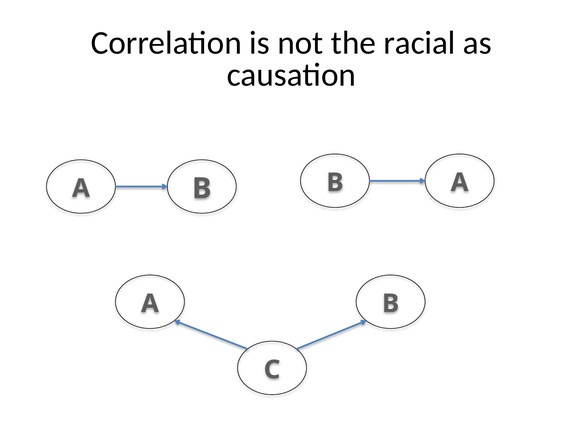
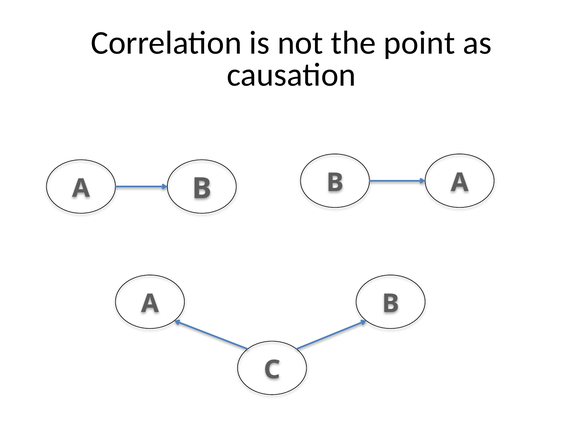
racial: racial -> point
